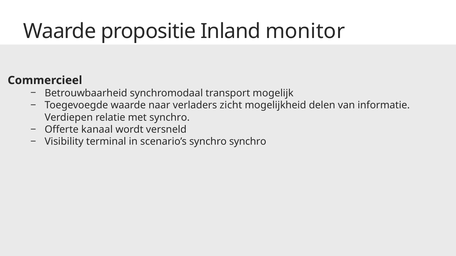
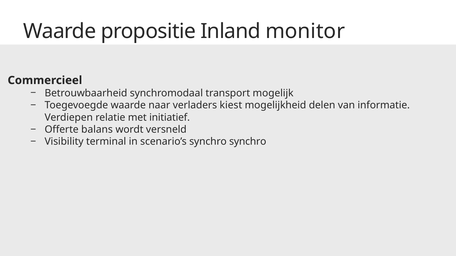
zicht: zicht -> kiest
met synchro: synchro -> initiatief
kanaal: kanaal -> balans
